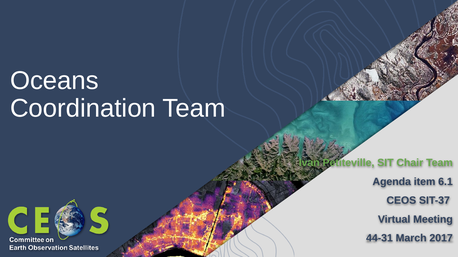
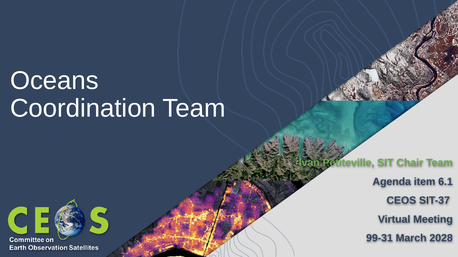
44-31: 44-31 -> 99-31
2017: 2017 -> 2028
